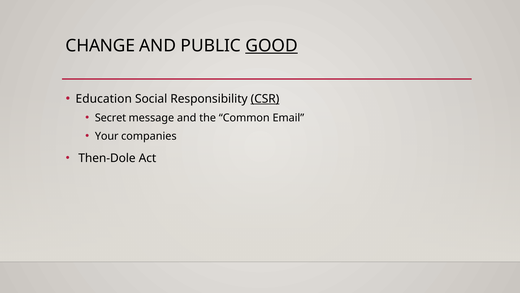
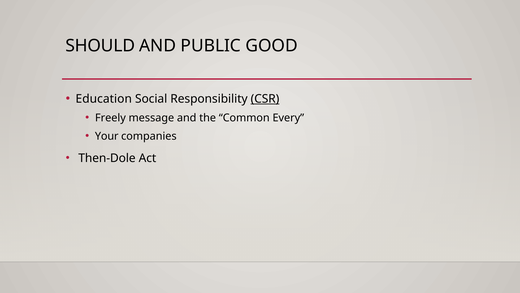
CHANGE: CHANGE -> SHOULD
GOOD underline: present -> none
Secret: Secret -> Freely
Email: Email -> Every
